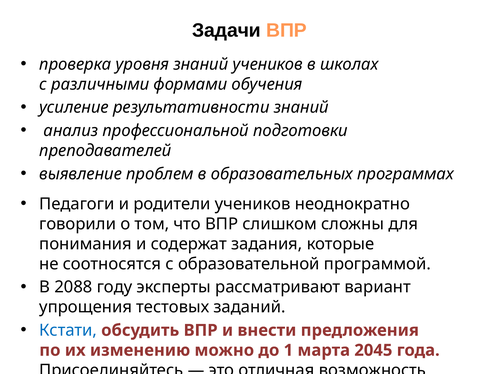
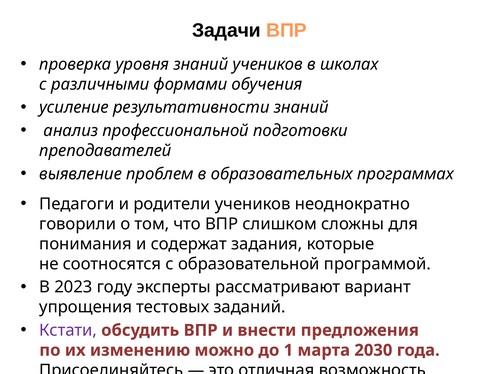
2088: 2088 -> 2023
Кстати colour: blue -> purple
2045: 2045 -> 2030
